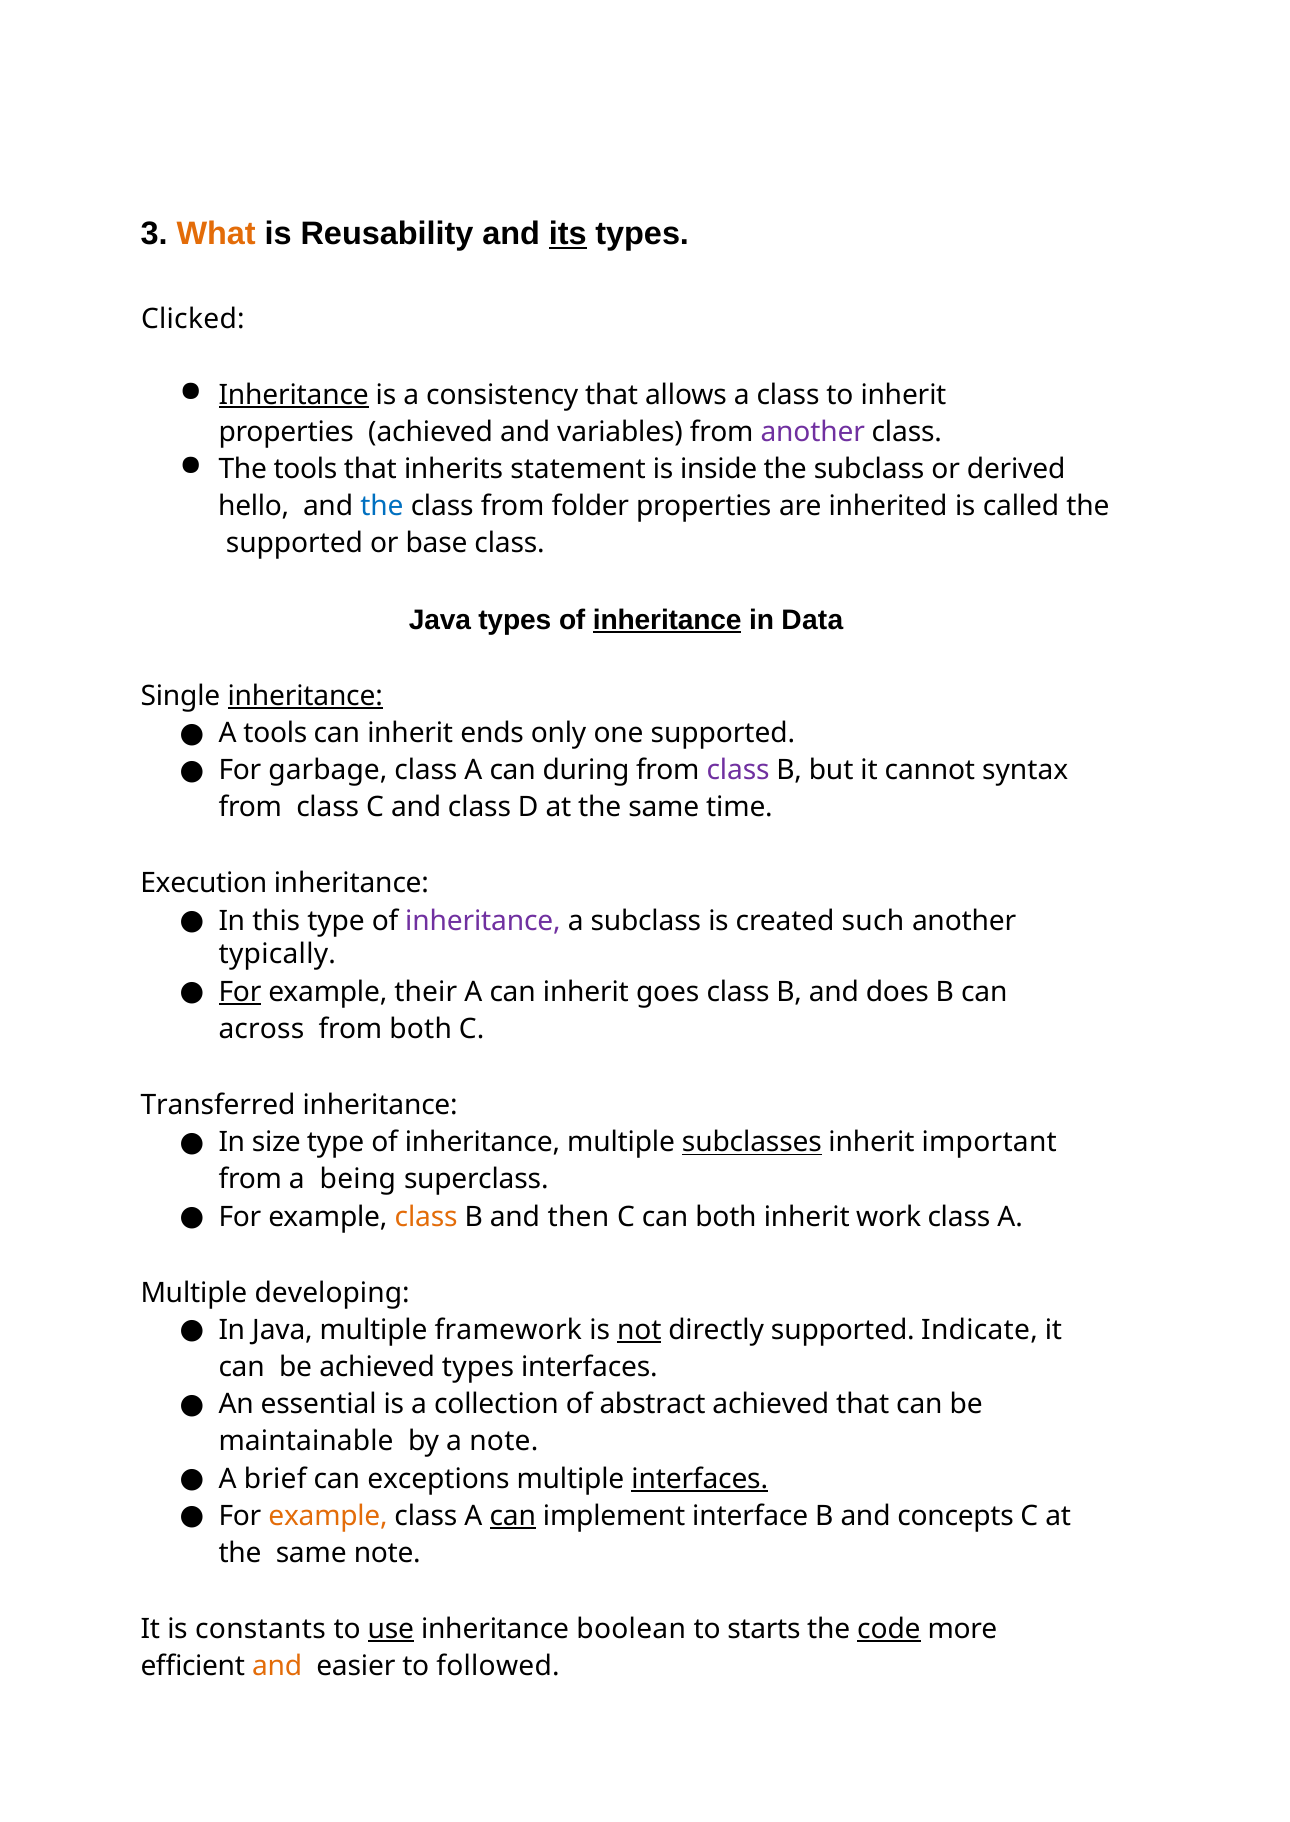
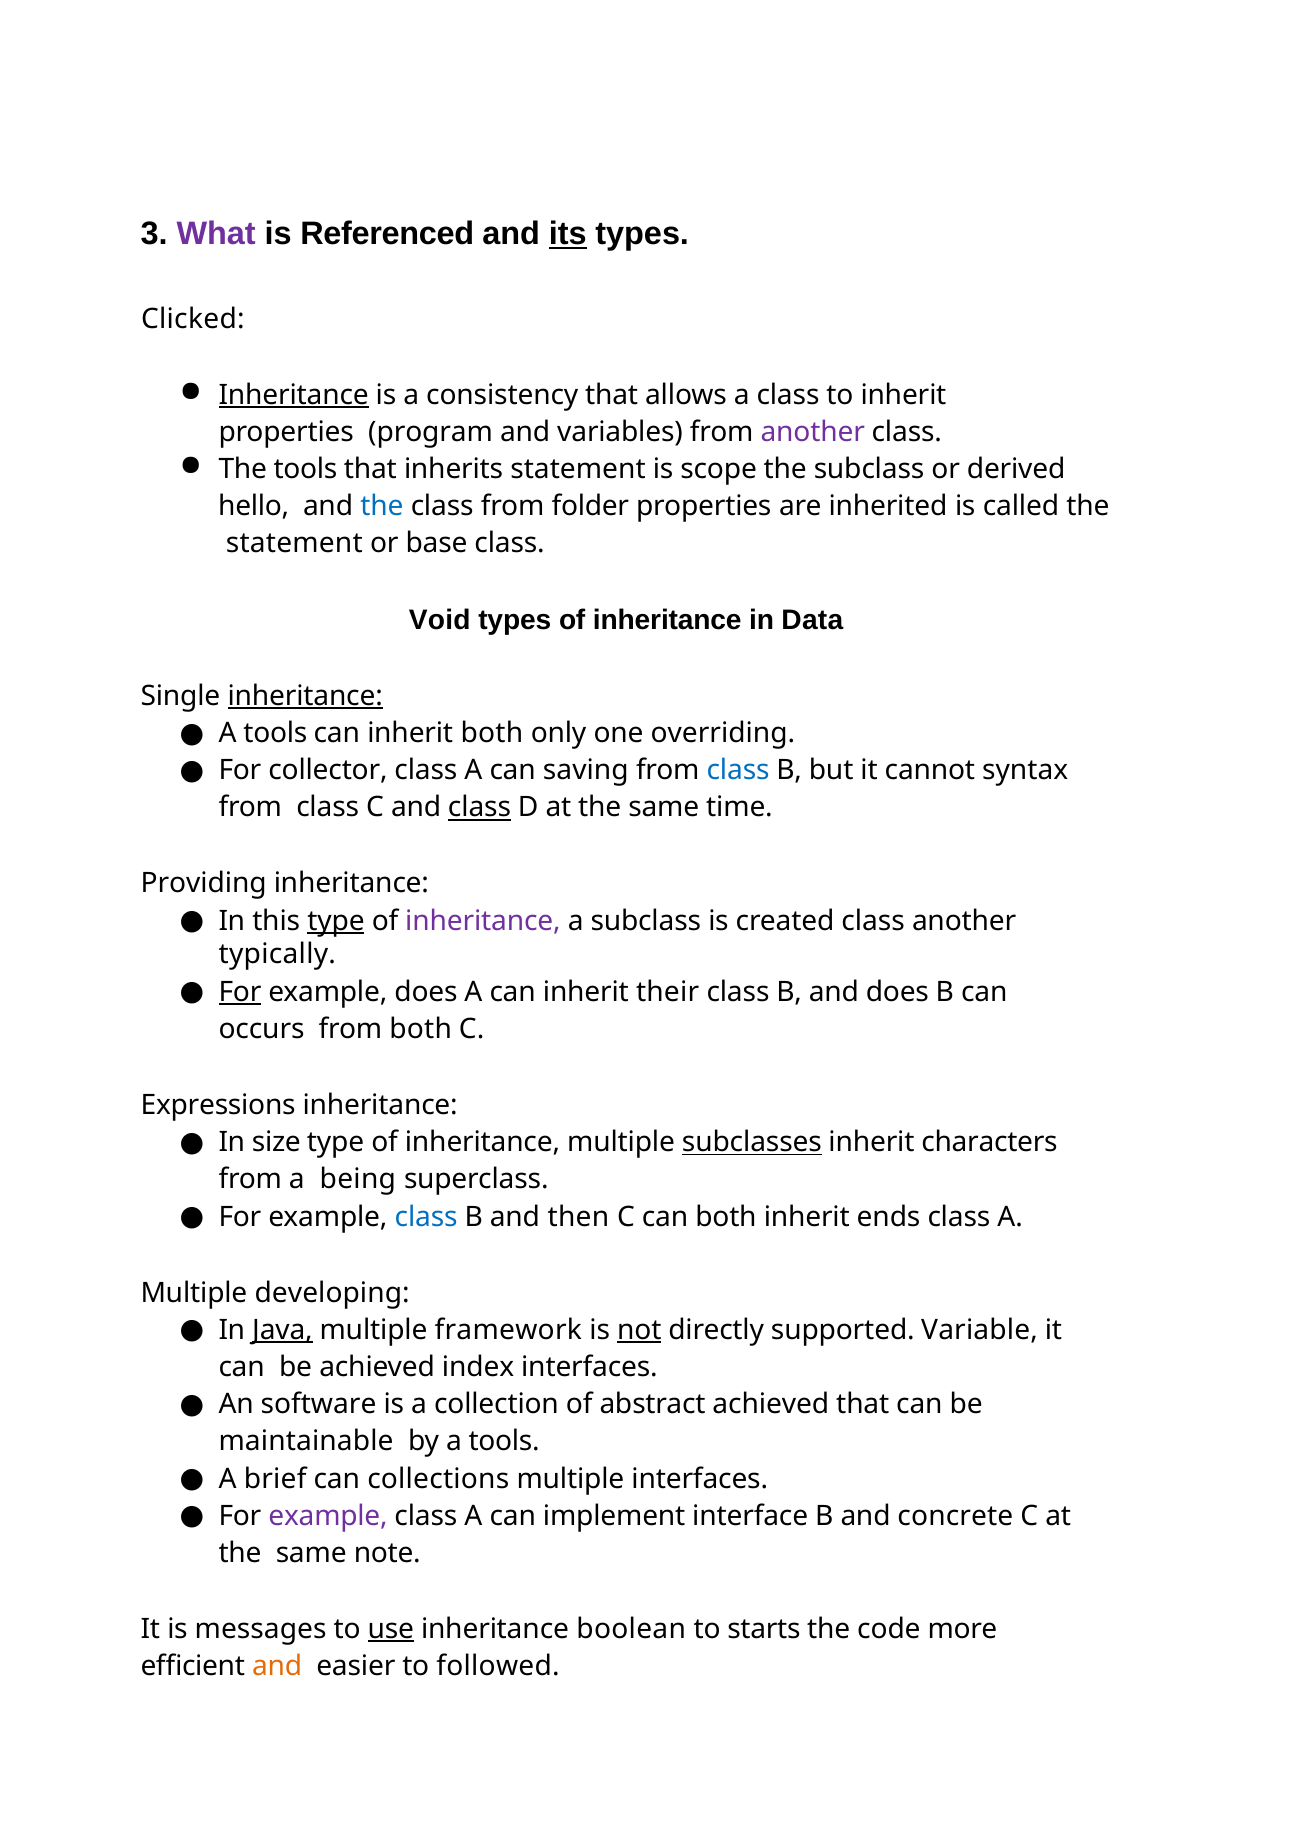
What colour: orange -> purple
Reusability: Reusability -> Referenced
properties achieved: achieved -> program
inside: inside -> scope
supported at (294, 544): supported -> statement
Java at (440, 620): Java -> Void
inheritance at (667, 620) underline: present -> none
inherit ends: ends -> both
one supported: supported -> overriding
garbage: garbage -> collector
during: during -> saving
class at (738, 771) colour: purple -> blue
class at (479, 808) underline: none -> present
Execution: Execution -> Providing
type at (336, 921) underline: none -> present
created such: such -> class
example their: their -> does
goes: goes -> their
across: across -> occurs
Transferred: Transferred -> Expressions
important: important -> characters
class at (426, 1217) colour: orange -> blue
work: work -> ends
Java at (282, 1330) underline: none -> present
Indicate: Indicate -> Variable
achieved types: types -> index
essential: essential -> software
by a note: note -> tools
exceptions: exceptions -> collections
interfaces at (700, 1479) underline: present -> none
example at (328, 1516) colour: orange -> purple
can at (513, 1516) underline: present -> none
concepts: concepts -> concrete
constants: constants -> messages
code underline: present -> none
